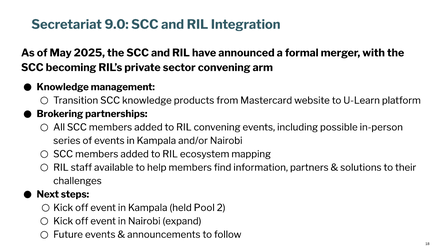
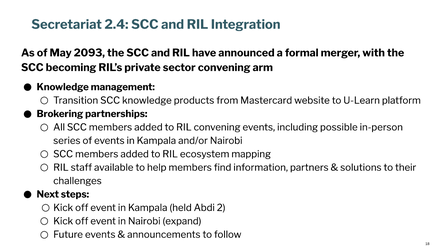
9.0: 9.0 -> 2.4
2025: 2025 -> 2093
Pool: Pool -> Abdi
